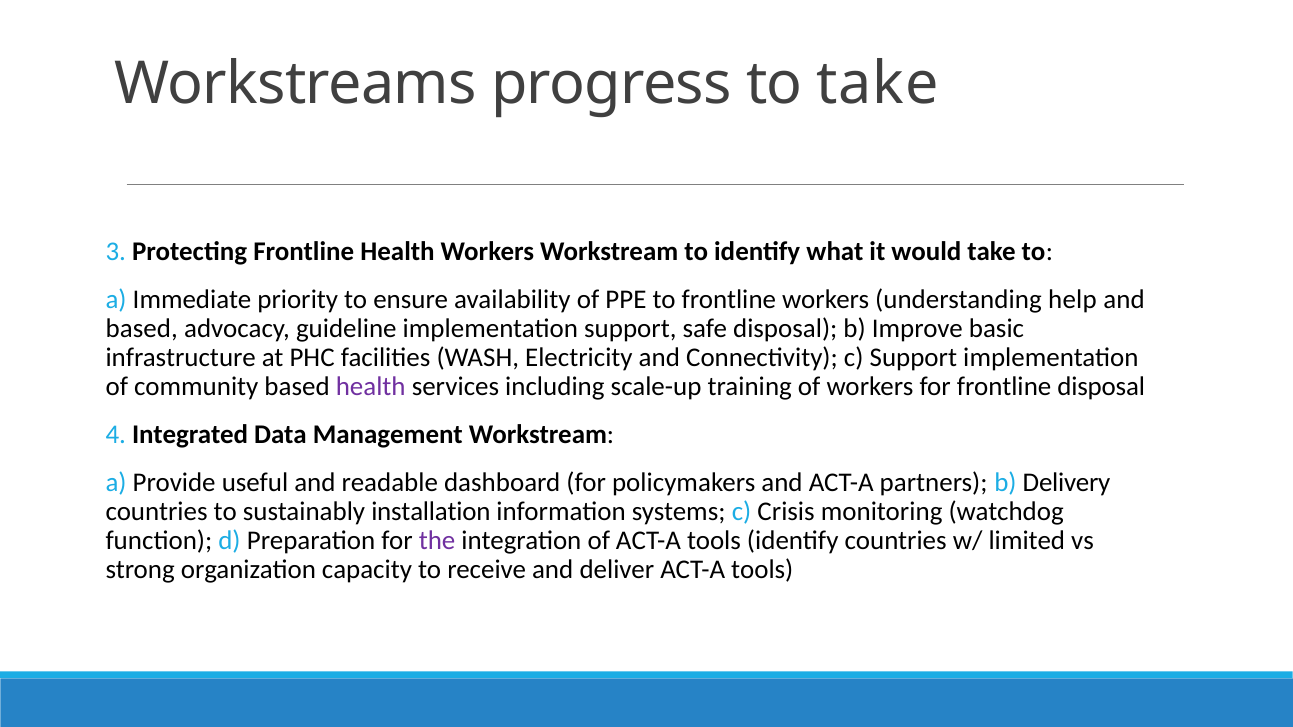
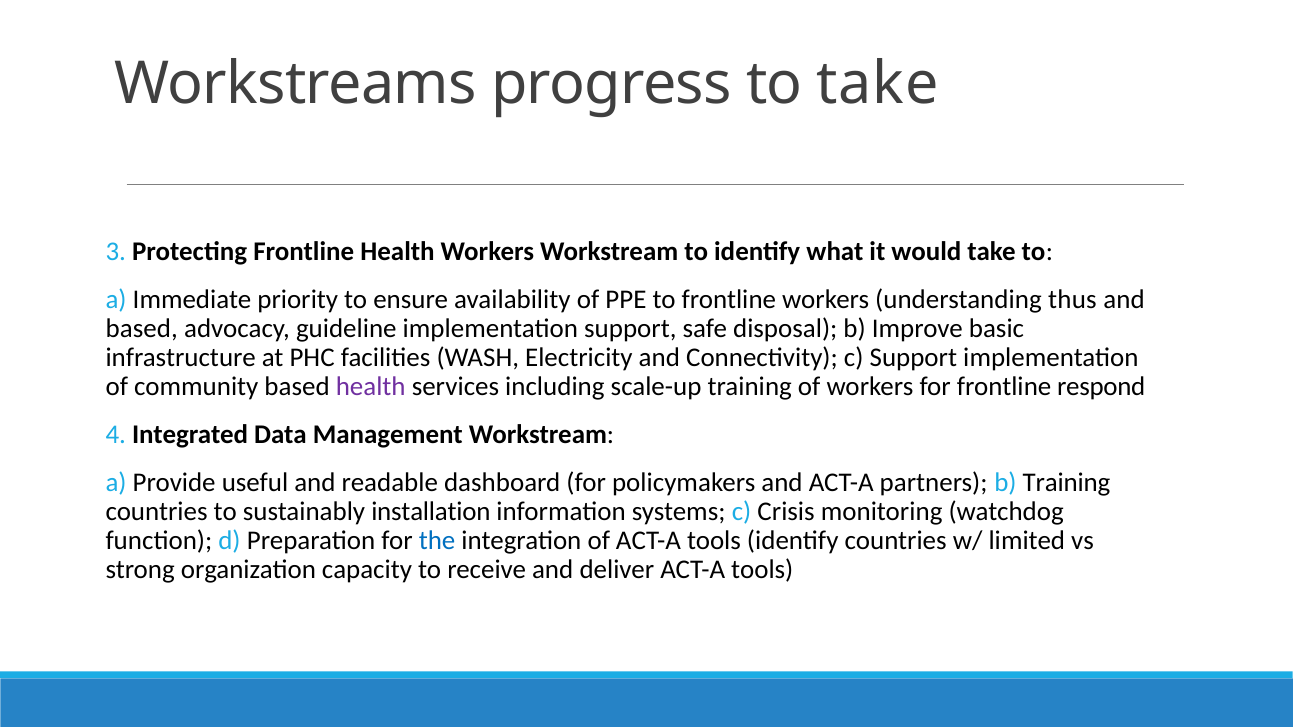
help: help -> thus
frontline disposal: disposal -> respond
b Delivery: Delivery -> Training
the colour: purple -> blue
